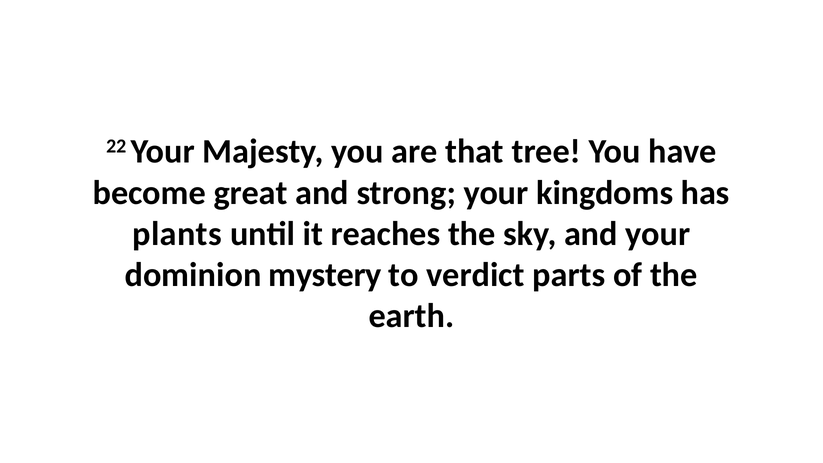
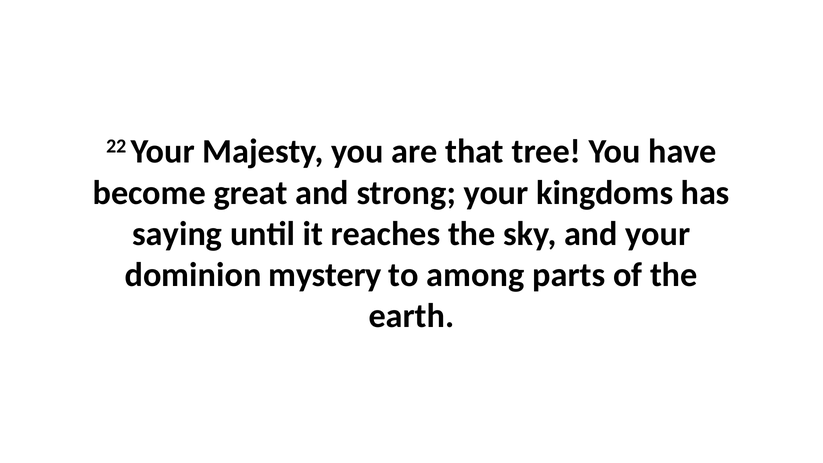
plants: plants -> saying
verdict: verdict -> among
